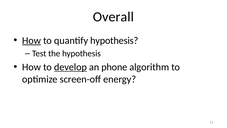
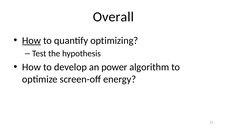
quantify hypothesis: hypothesis -> optimizing
develop underline: present -> none
phone: phone -> power
